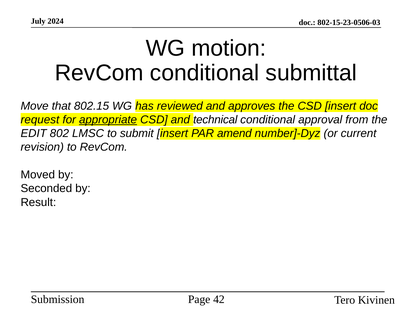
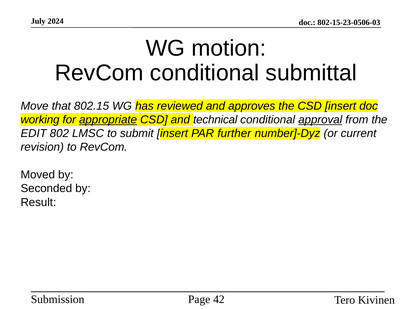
request: request -> working
approval underline: none -> present
amend: amend -> further
